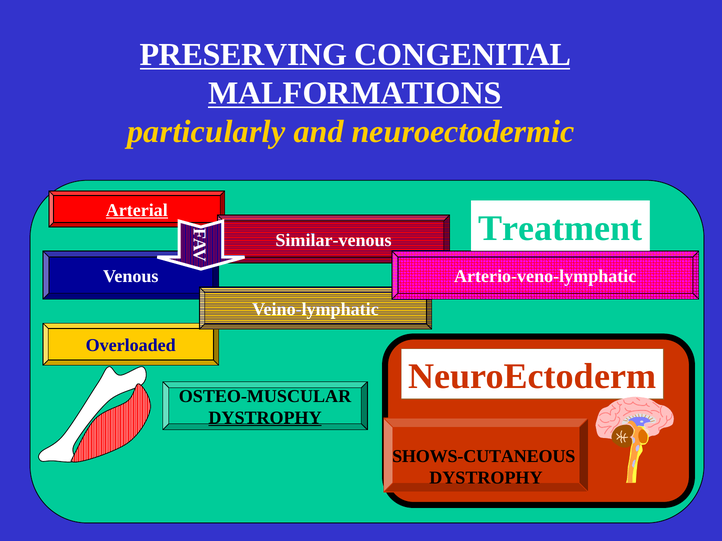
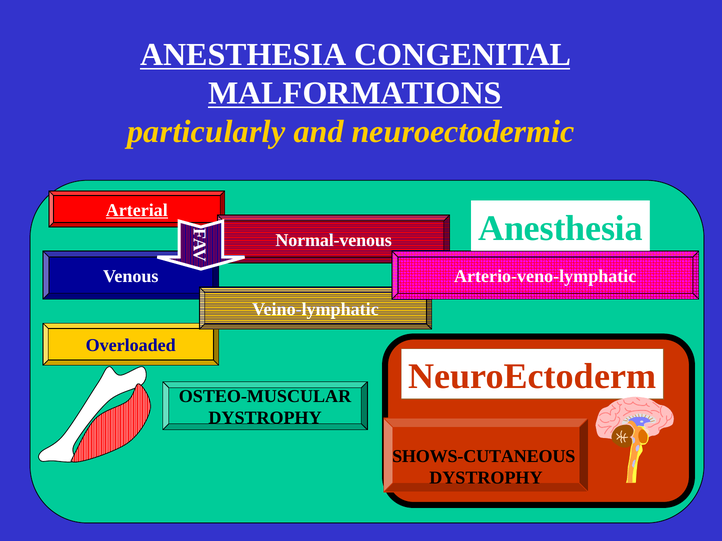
PRESERVING at (243, 55): PRESERVING -> ANESTHESIA
Treatment at (560, 228): Treatment -> Anesthesia
Similar-venous: Similar-venous -> Normal-venous
DYSTROPHY at (265, 418) underline: present -> none
